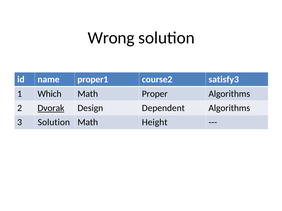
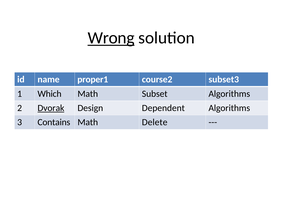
Wrong underline: none -> present
satisfy3: satisfy3 -> subset3
Proper: Proper -> Subset
3 Solution: Solution -> Contains
Height: Height -> Delete
